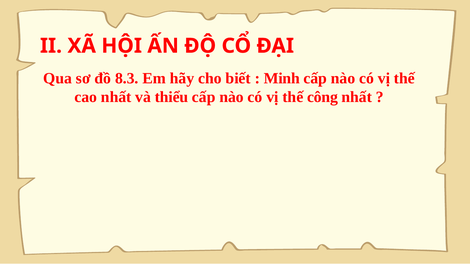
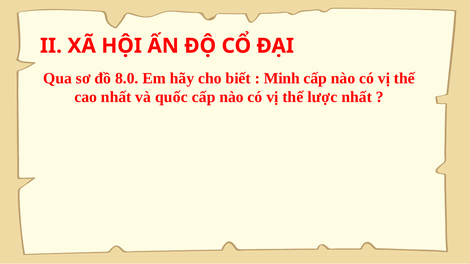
8.3: 8.3 -> 8.0
thiểu: thiểu -> quốc
công: công -> lược
